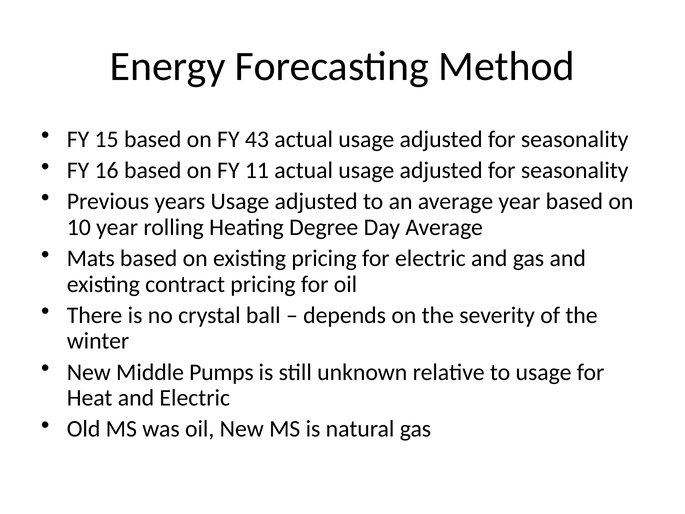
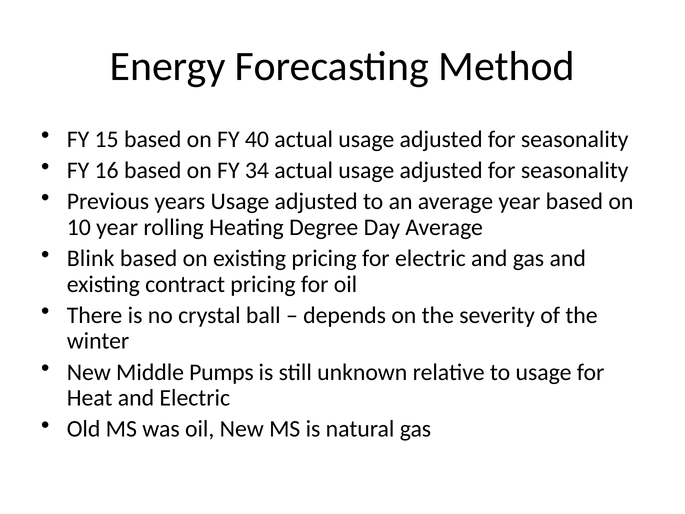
43: 43 -> 40
11: 11 -> 34
Mats: Mats -> Blink
